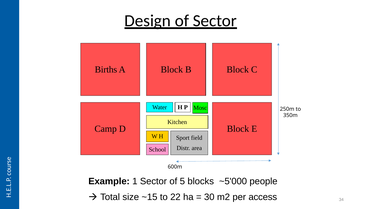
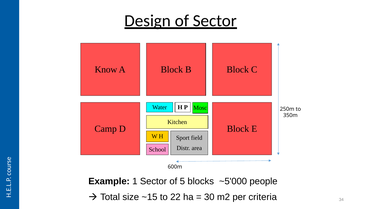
Births: Births -> Know
access: access -> criteria
